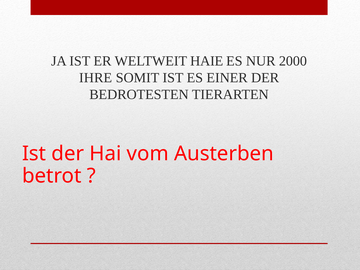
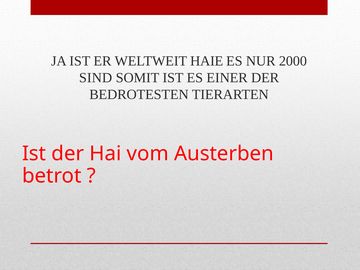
IHRE: IHRE -> SIND
